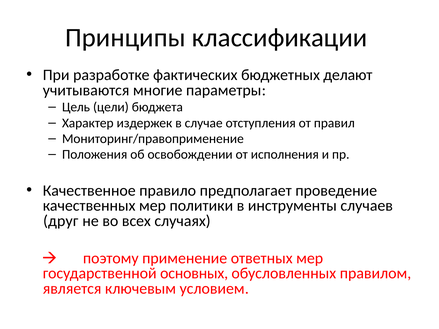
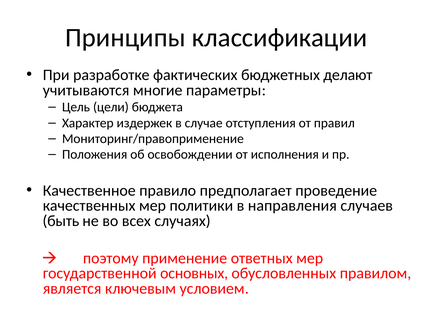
инструменты: инструменты -> направления
друг: друг -> быть
